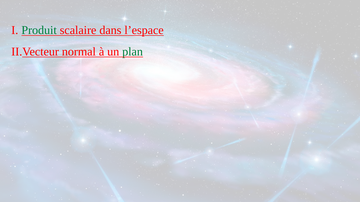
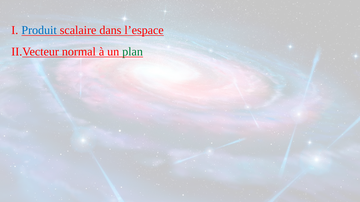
Produit colour: green -> blue
